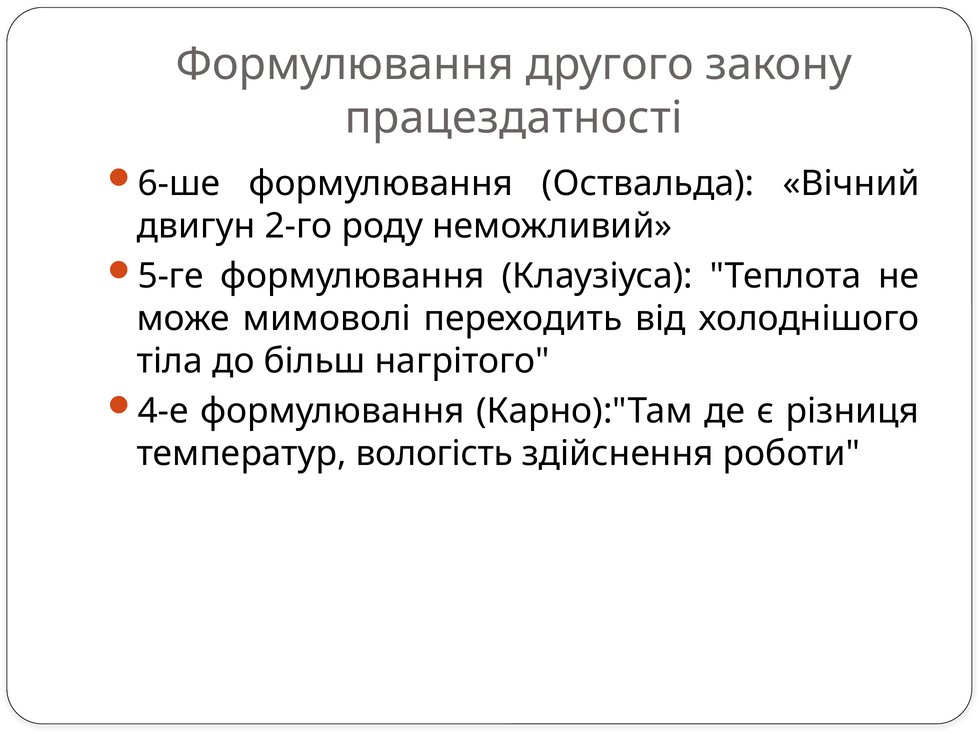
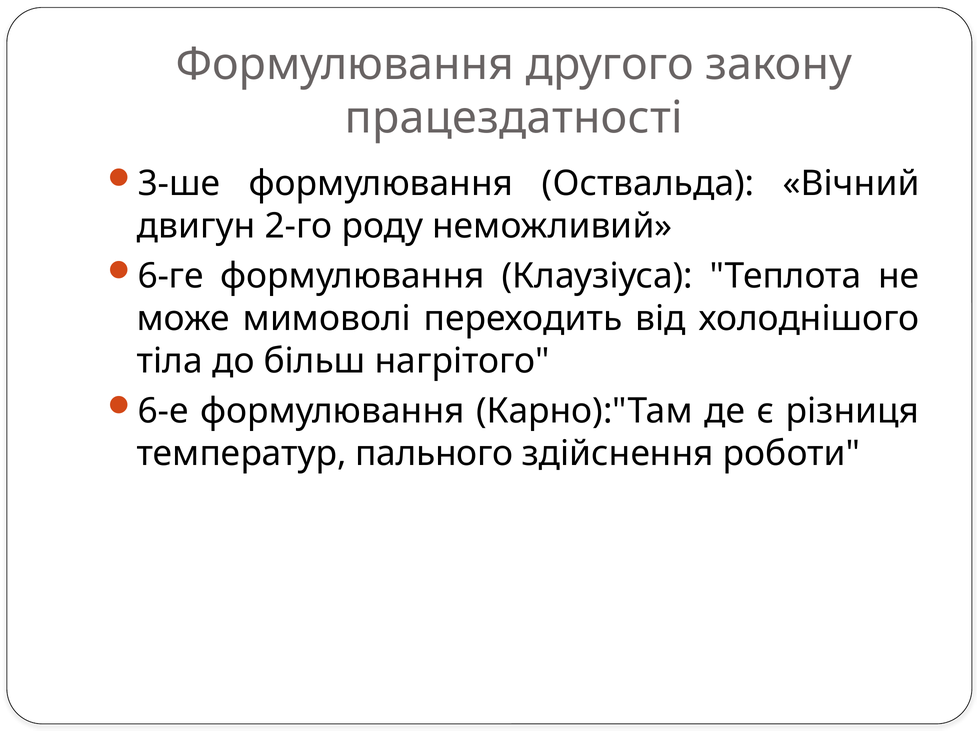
6-ше: 6-ше -> 3-ше
5-ге: 5-ге -> 6-ге
4-е: 4-е -> 6-е
вологість: вологість -> пального
